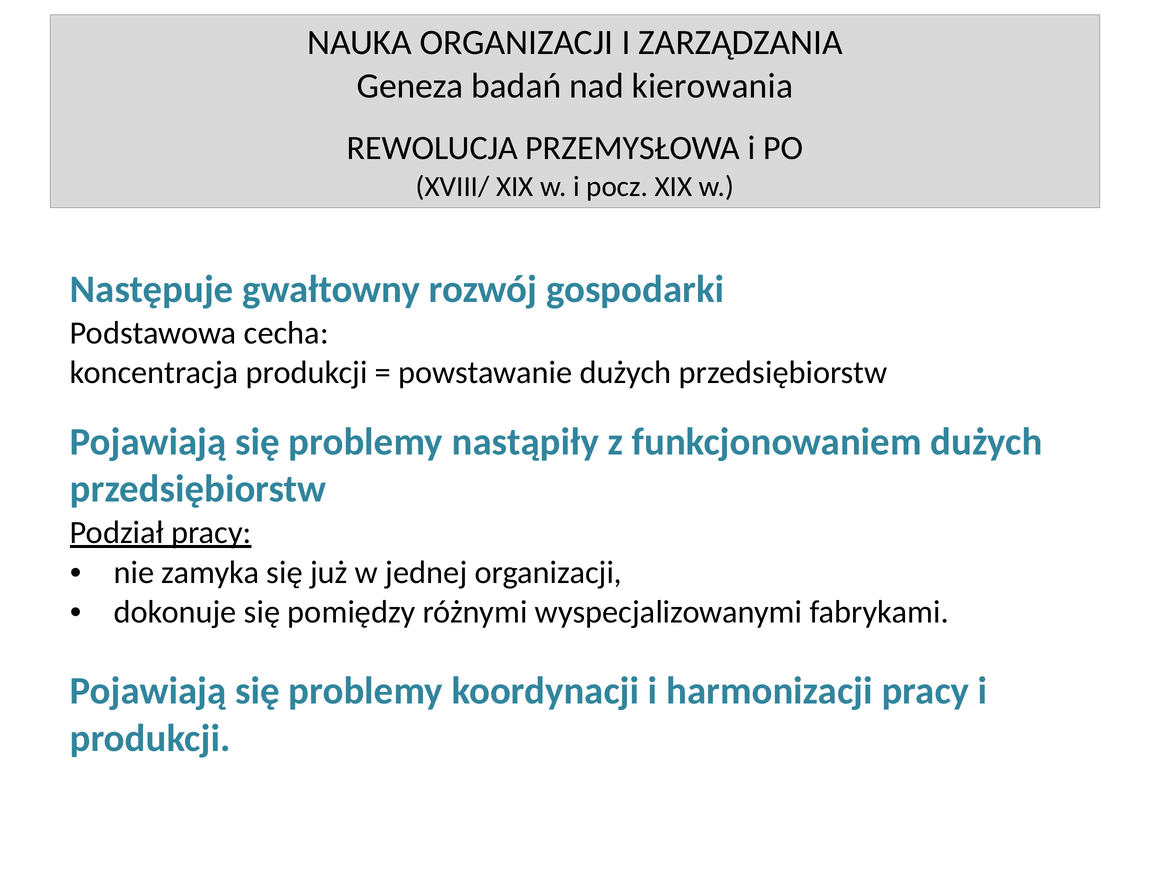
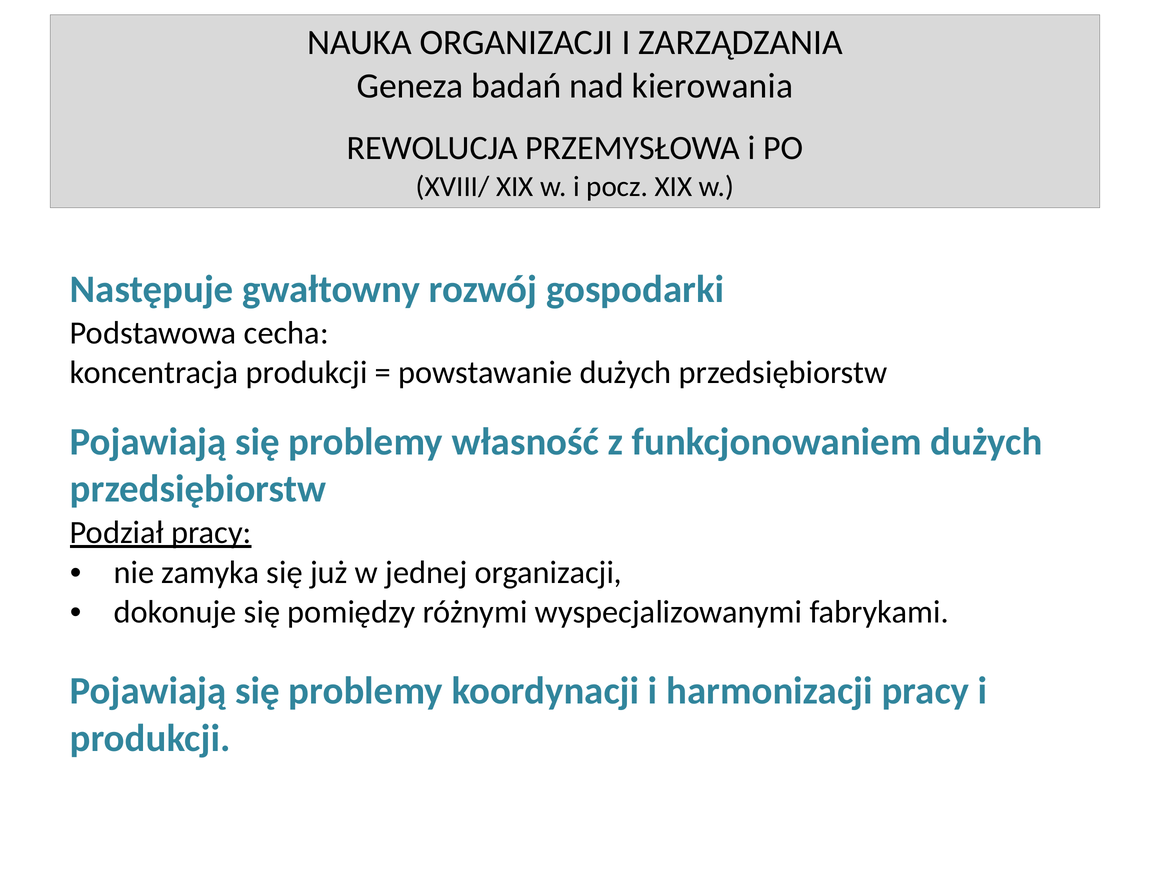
nastąpiły: nastąpiły -> własność
